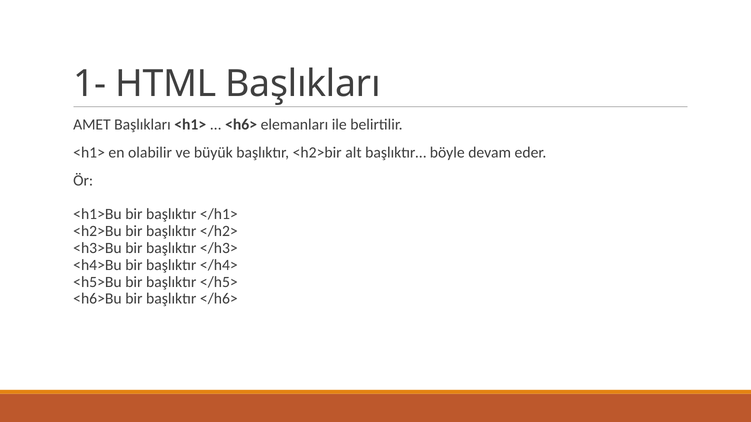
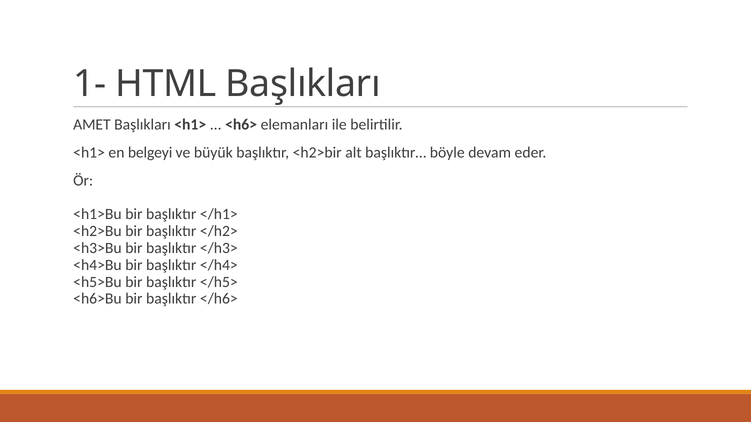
olabilir: olabilir -> belgeyi
